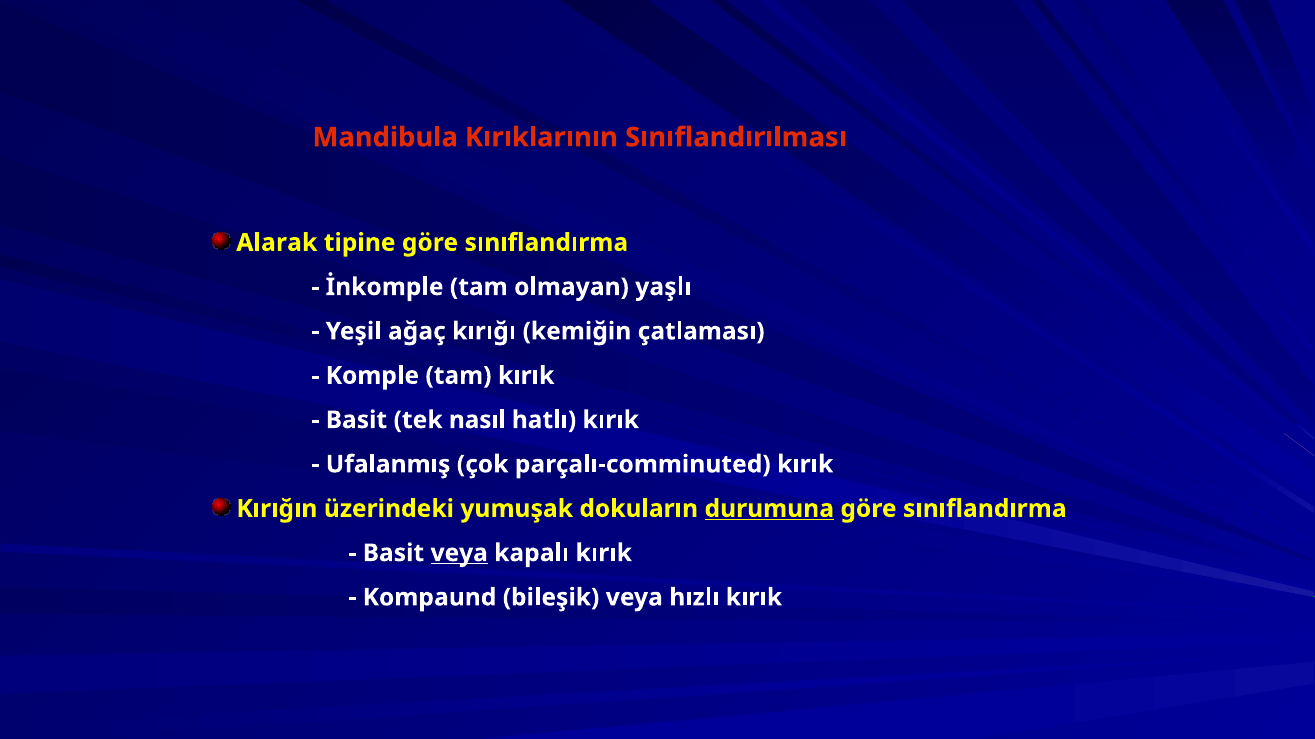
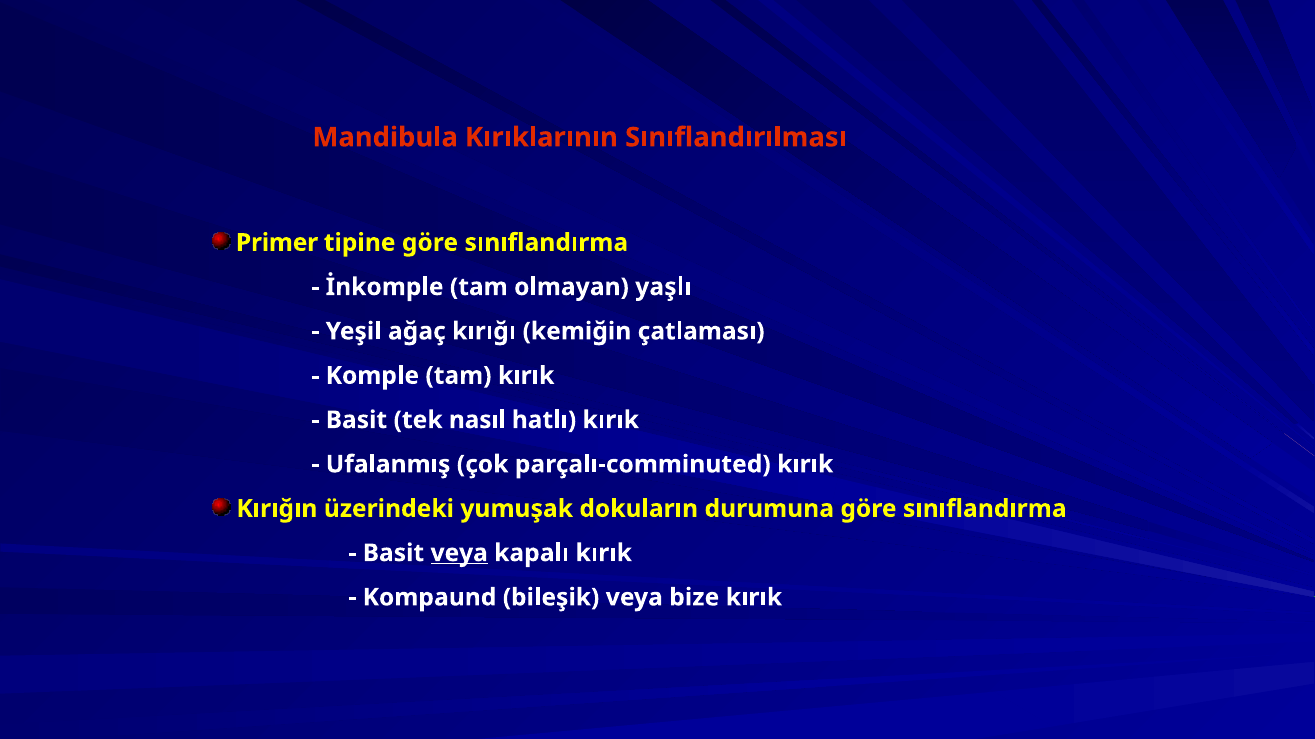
Alarak: Alarak -> Primer
durumuna underline: present -> none
hızlı: hızlı -> bize
